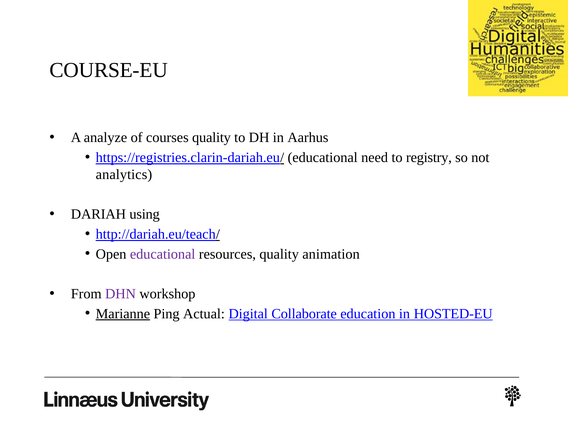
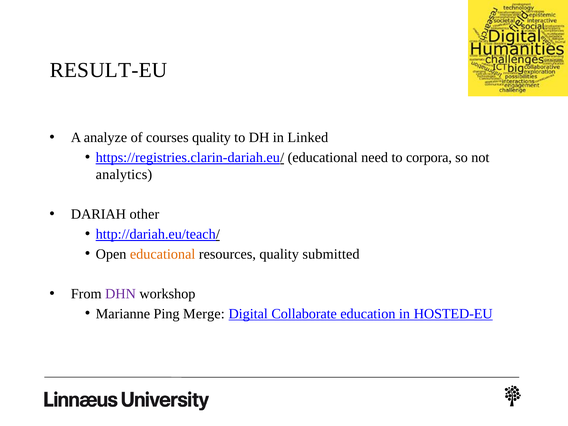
COURSE-EU: COURSE-EU -> RESULT-EU
Aarhus: Aarhus -> Linked
registry: registry -> corpora
using: using -> other
educational at (163, 254) colour: purple -> orange
animation: animation -> submitted
Marianne underline: present -> none
Actual: Actual -> Merge
